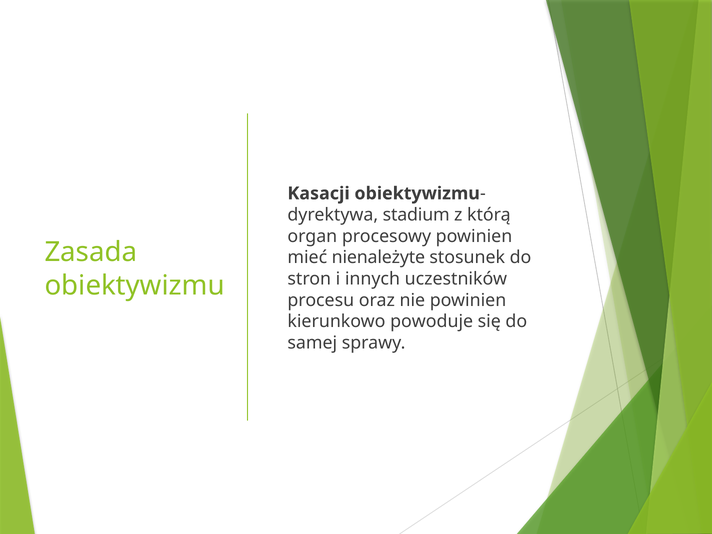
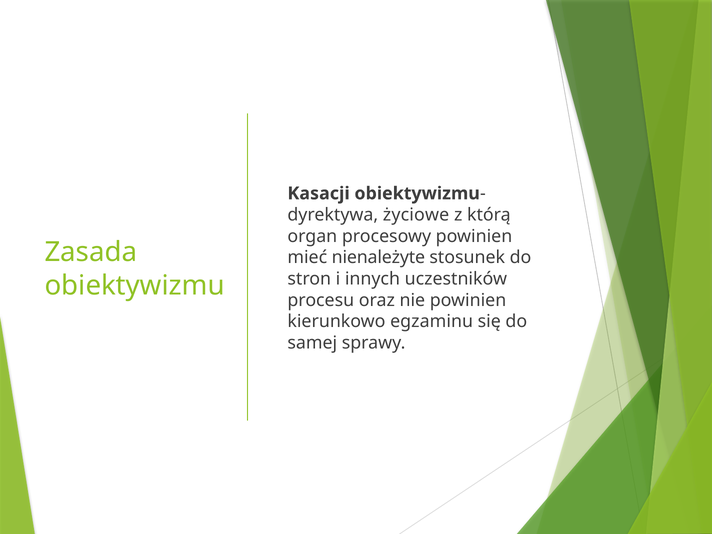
stadium: stadium -> życiowe
powoduje: powoduje -> egzaminu
